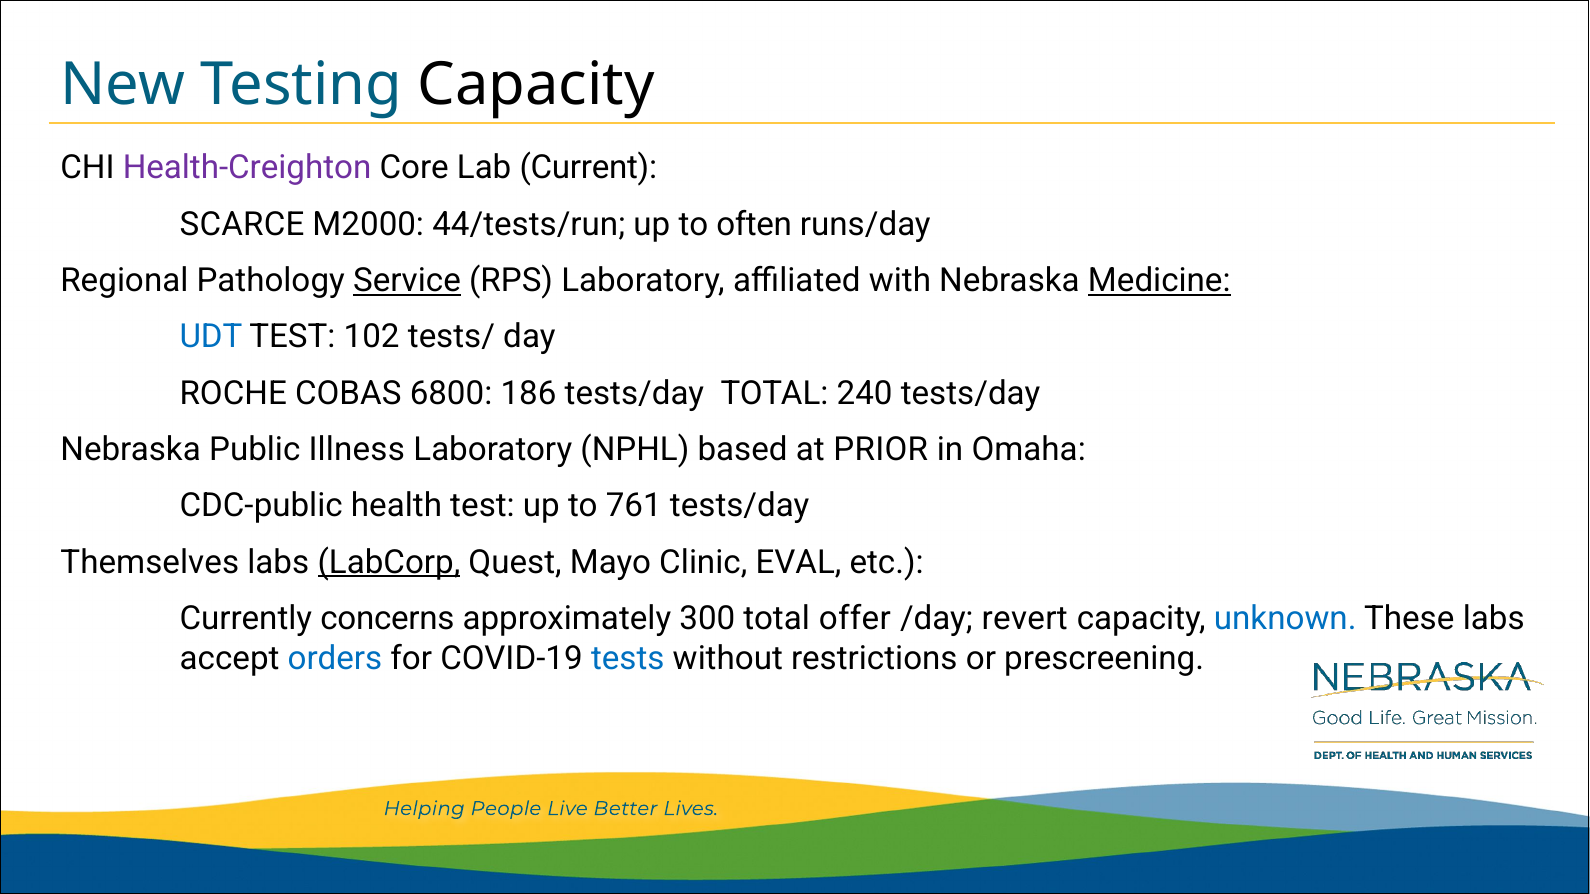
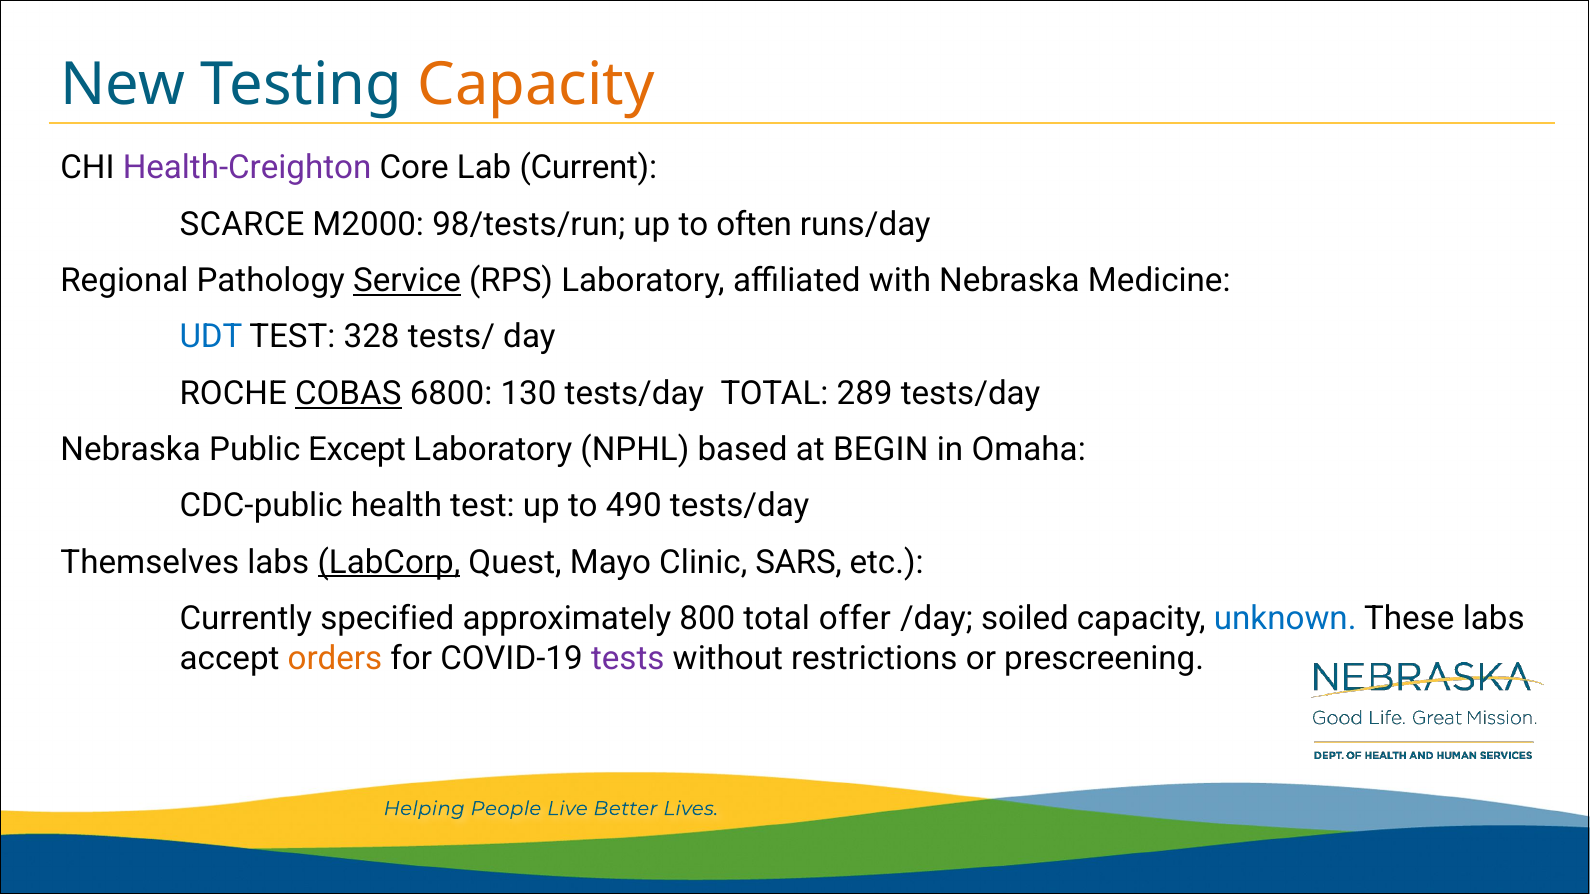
Capacity at (536, 85) colour: black -> orange
44/tests/run: 44/tests/run -> 98/tests/run
Medicine underline: present -> none
102: 102 -> 328
COBAS underline: none -> present
186: 186 -> 130
240: 240 -> 289
Illness: Illness -> Except
PRIOR: PRIOR -> BEGIN
761: 761 -> 490
EVAL: EVAL -> SARS
concerns: concerns -> specified
300: 300 -> 800
revert: revert -> soiled
orders colour: blue -> orange
tests colour: blue -> purple
